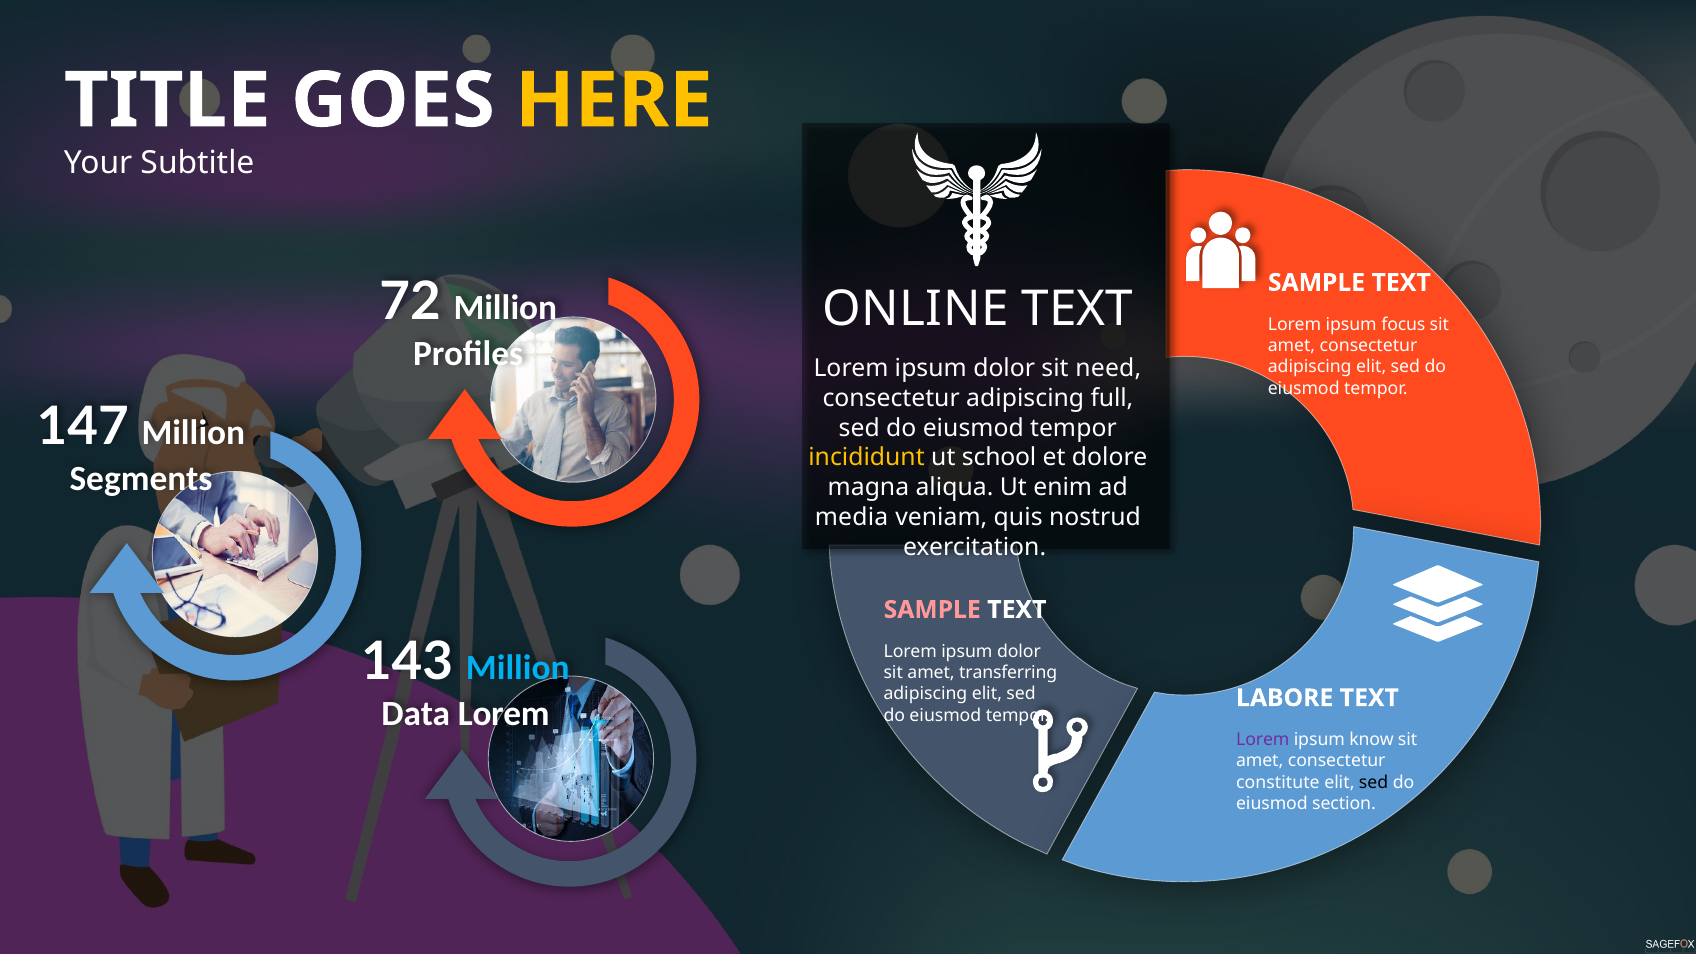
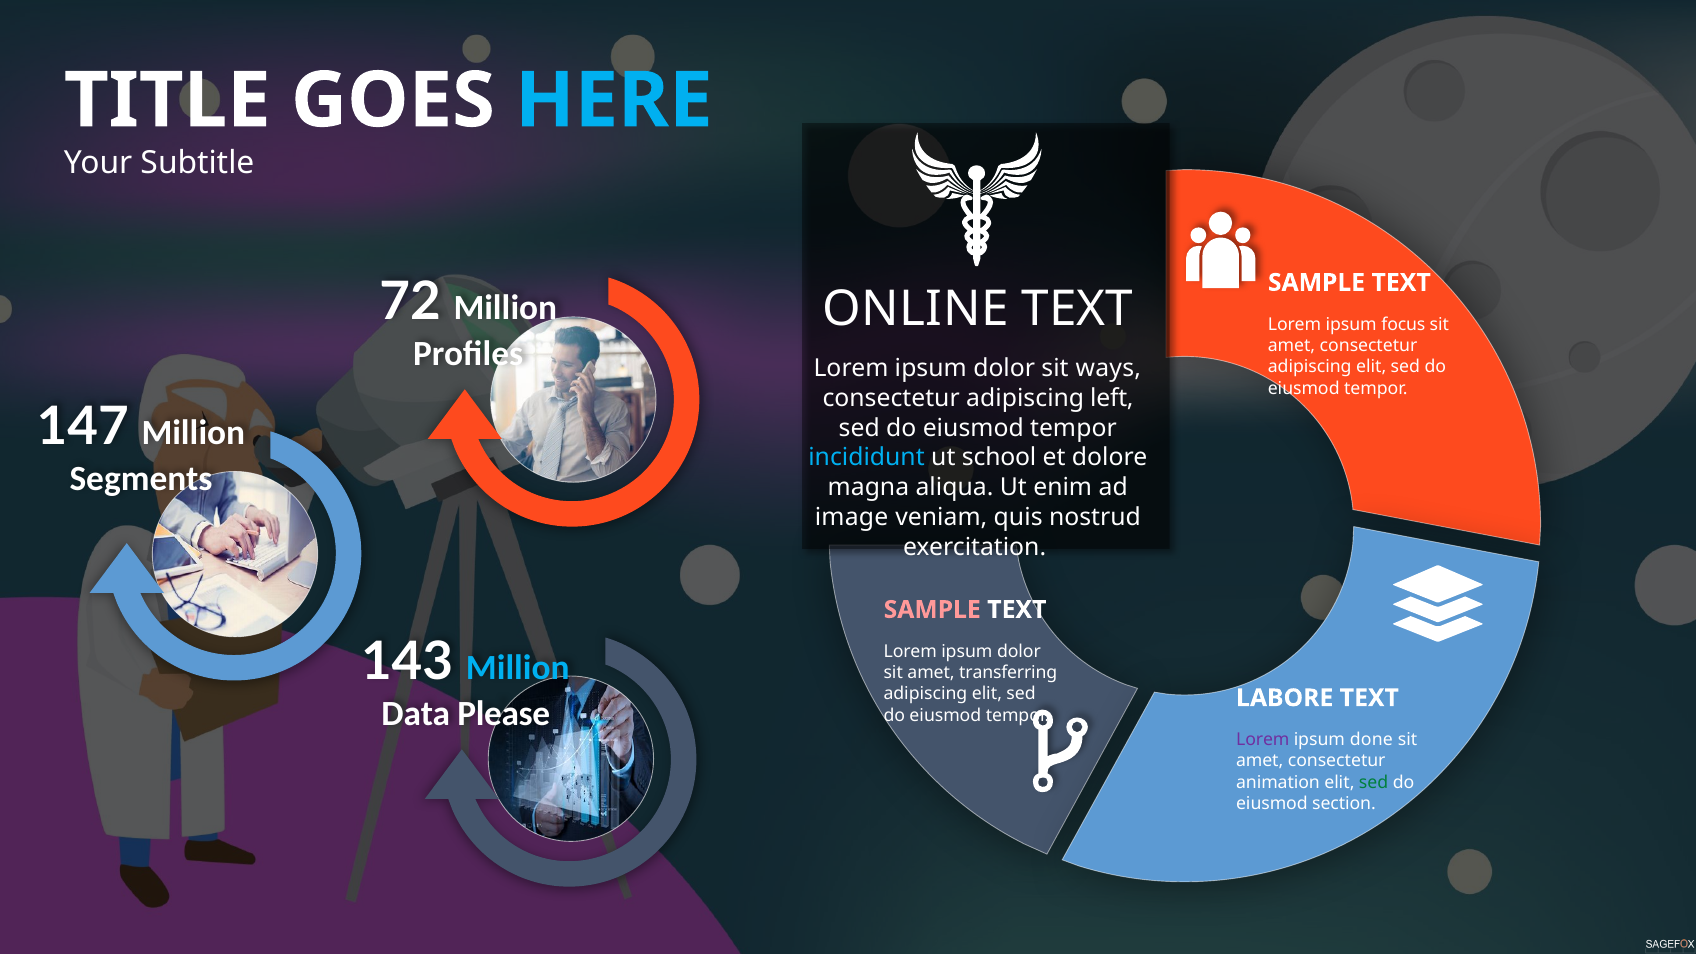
HERE colour: yellow -> light blue
need: need -> ways
full: full -> left
incididunt colour: yellow -> light blue
media: media -> image
Data Lorem: Lorem -> Please
know: know -> done
constitute: constitute -> animation
sed at (1374, 782) colour: black -> green
